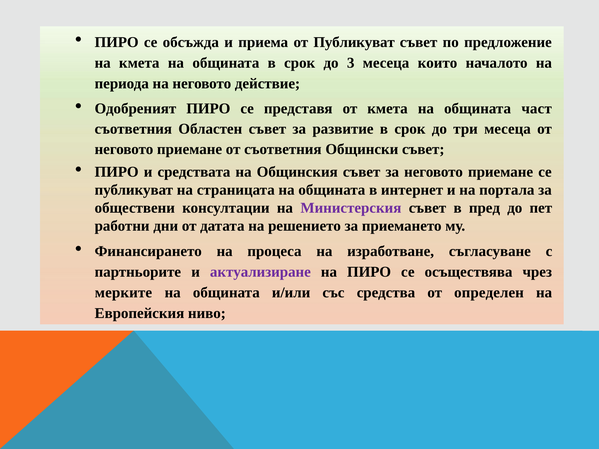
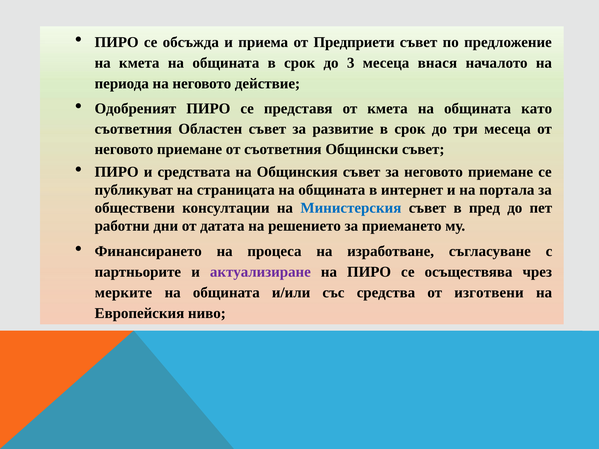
от Публикуват: Публикуват -> Предприети
които: които -> внася
част: част -> като
Министерския colour: purple -> blue
определен: определен -> изготвени
